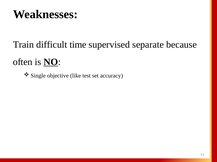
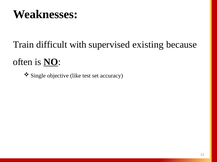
time: time -> with
separate: separate -> existing
